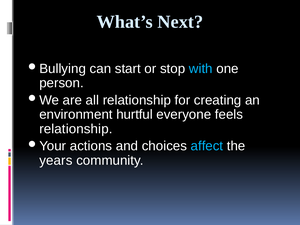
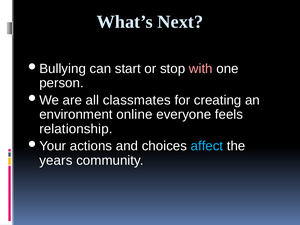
with colour: light blue -> pink
all relationship: relationship -> classmates
hurtful: hurtful -> online
